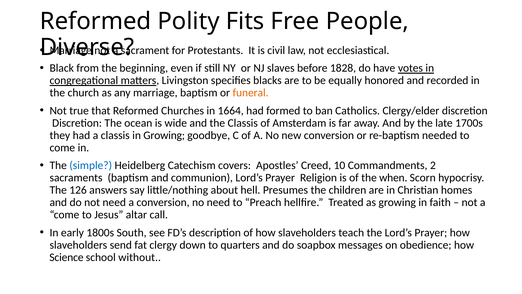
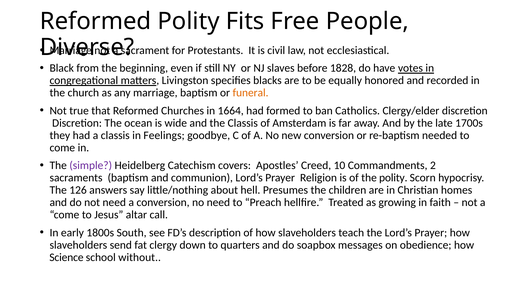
in Growing: Growing -> Feelings
simple colour: blue -> purple
the when: when -> polity
